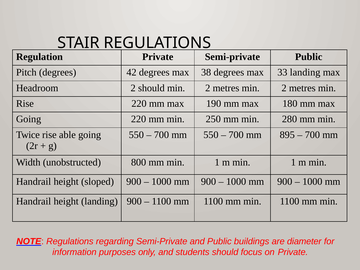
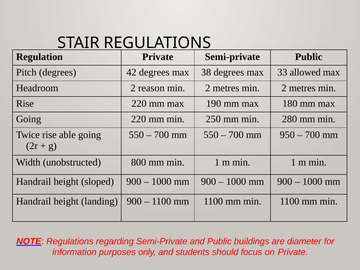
33 landing: landing -> allowed
2 should: should -> reason
895: 895 -> 950
